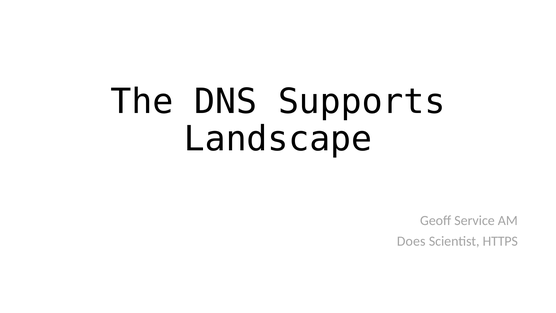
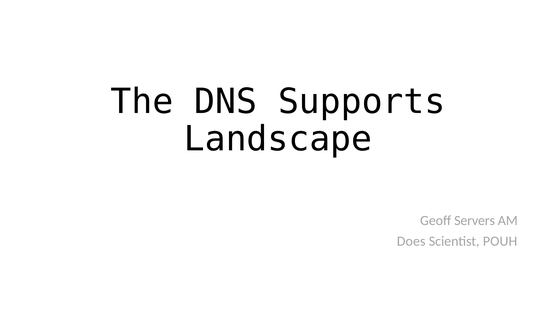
Service: Service -> Servers
HTTPS: HTTPS -> POUH
